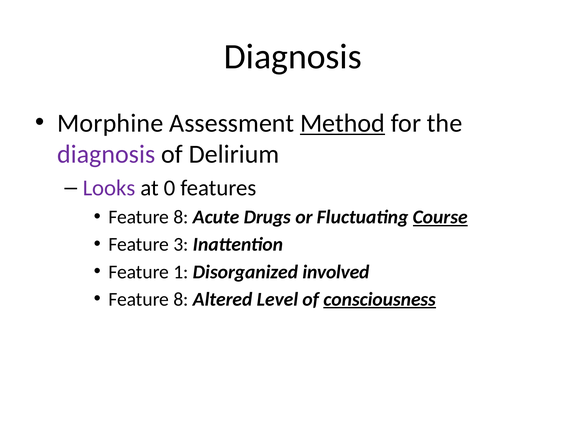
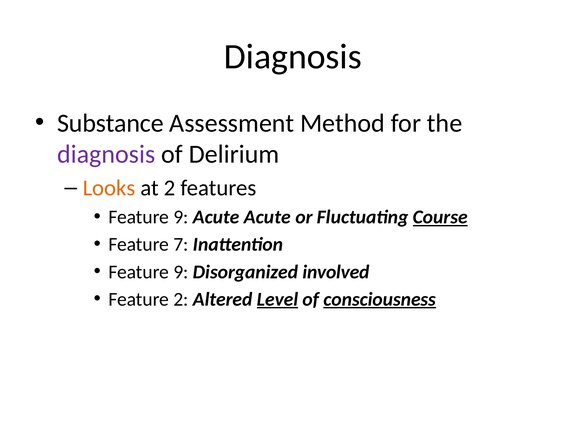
Morphine: Morphine -> Substance
Method underline: present -> none
Looks colour: purple -> orange
at 0: 0 -> 2
8 at (181, 217): 8 -> 9
Acute Drugs: Drugs -> Acute
3: 3 -> 7
1 at (181, 272): 1 -> 9
8 at (181, 299): 8 -> 2
Level underline: none -> present
